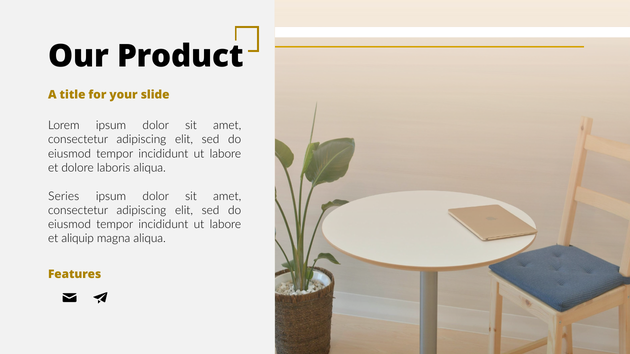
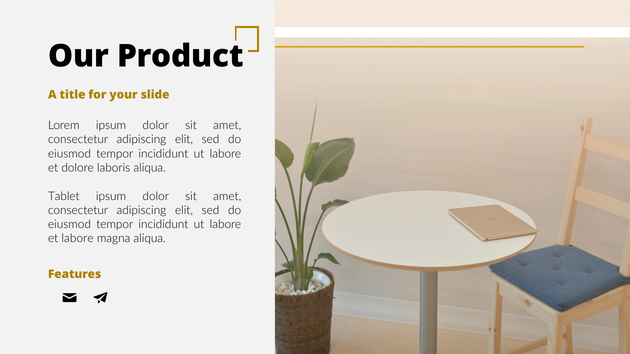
Series: Series -> Tablet
et aliquip: aliquip -> labore
